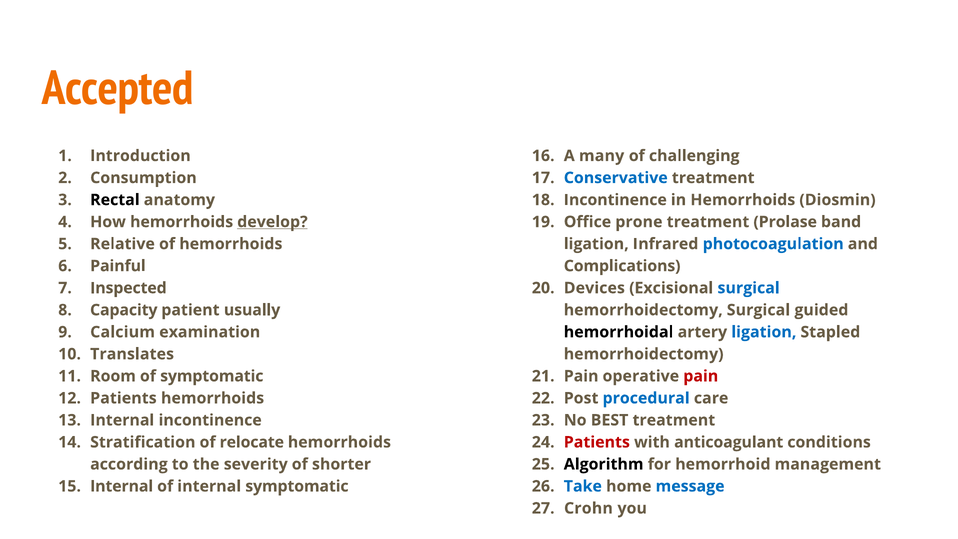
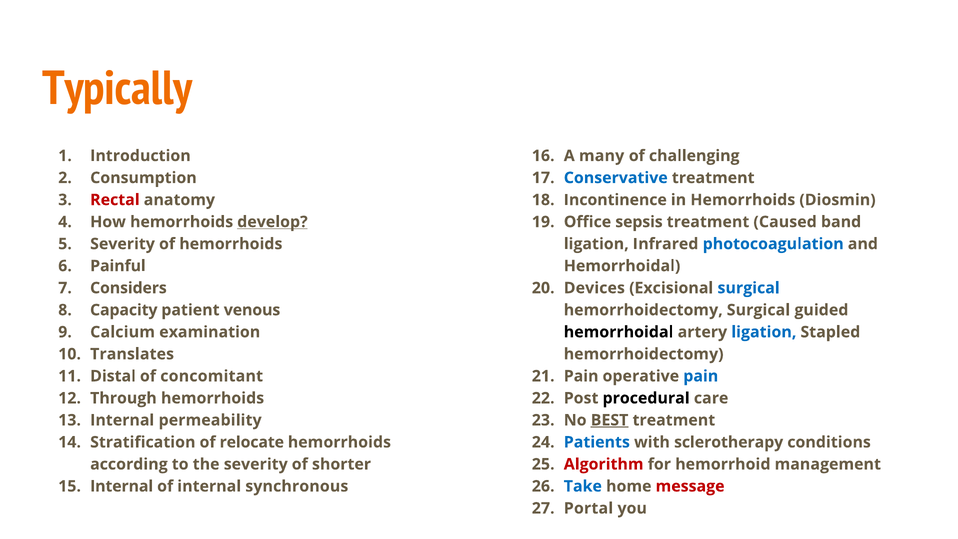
Accepted: Accepted -> Typically
Rectal colour: black -> red
prone: prone -> sepsis
Prolase: Prolase -> Caused
Relative at (122, 244): Relative -> Severity
Complications at (622, 266): Complications -> Hemorrhoidal
Inspected: Inspected -> Considers
usually: usually -> venous
Room: Room -> Distal
of symptomatic: symptomatic -> concomitant
pain at (701, 376) colour: red -> blue
Patients at (123, 398): Patients -> Through
procedural colour: blue -> black
Internal incontinence: incontinence -> permeability
BEST underline: none -> present
Patients at (597, 442) colour: red -> blue
anticoagulant: anticoagulant -> sclerotherapy
Algorithm colour: black -> red
internal symptomatic: symptomatic -> synchronous
message colour: blue -> red
Crohn: Crohn -> Portal
